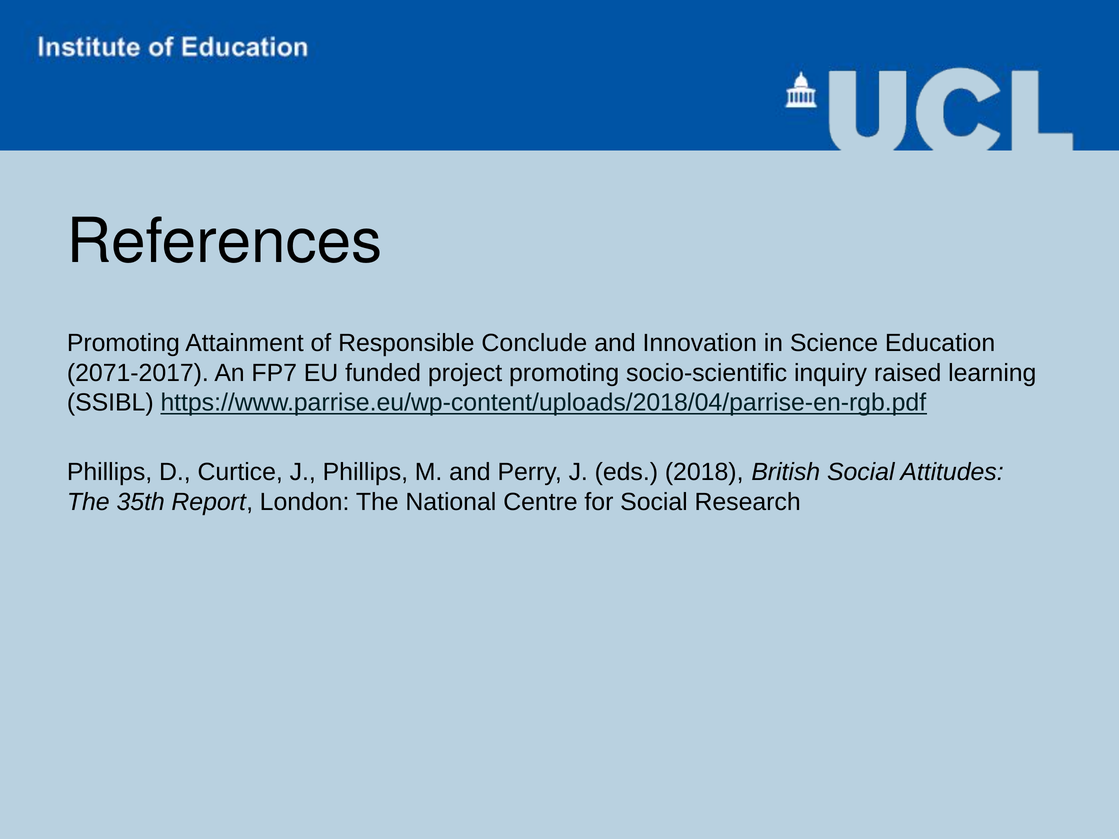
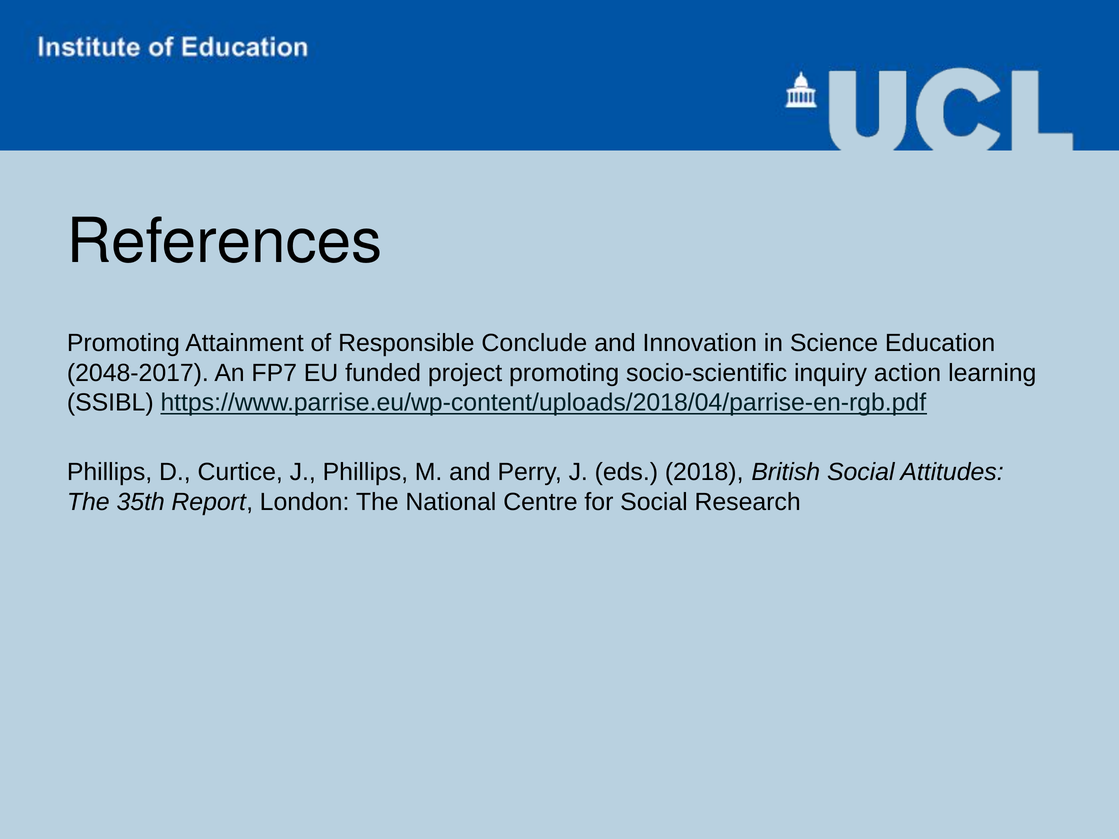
2071-2017: 2071-2017 -> 2048-2017
raised: raised -> action
